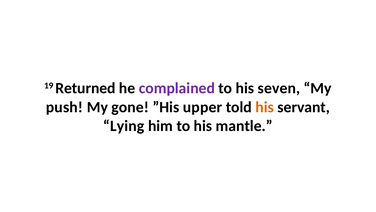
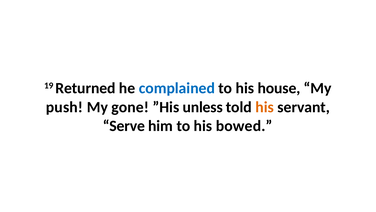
complained colour: purple -> blue
seven: seven -> house
upper: upper -> unless
Lying: Lying -> Serve
mantle: mantle -> bowed
